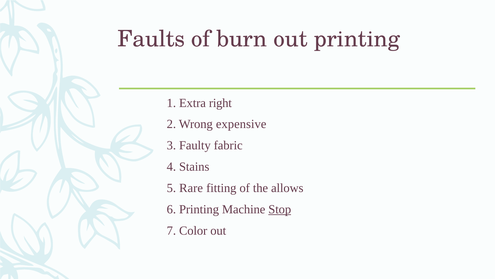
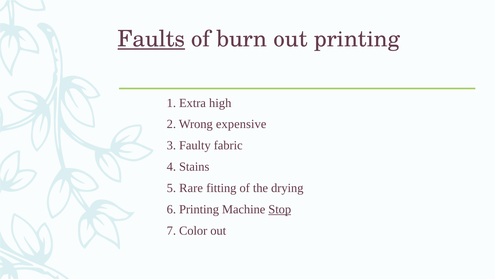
Faults underline: none -> present
right: right -> high
allows: allows -> drying
